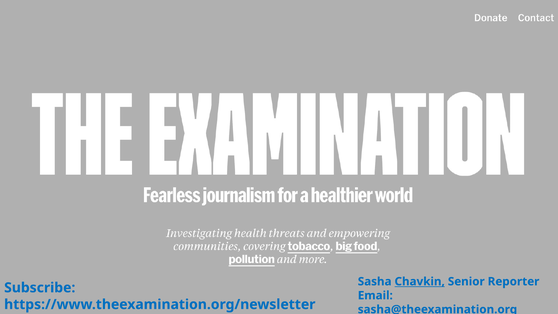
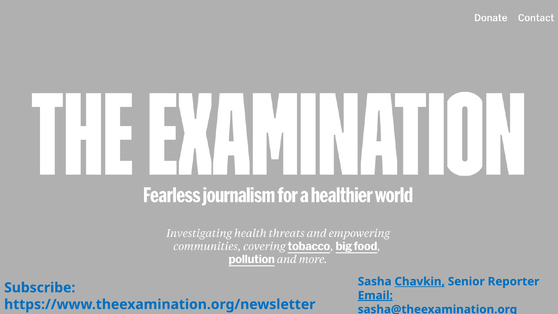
Email underline: none -> present
